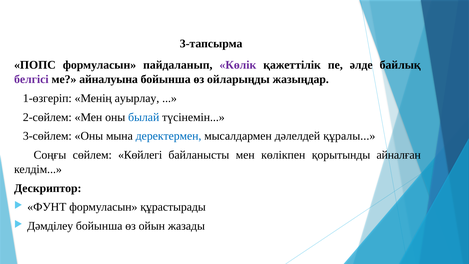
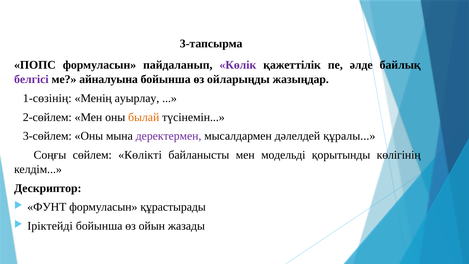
1-өзгеріп: 1-өзгеріп -> 1-сөзінің
былай colour: blue -> orange
деректермен colour: blue -> purple
Көйлегі: Көйлегі -> Көлікті
көлікпен: көлікпен -> модельді
айналған: айналған -> көлігінің
Дәмділеу: Дәмділеу -> Іріктейді
